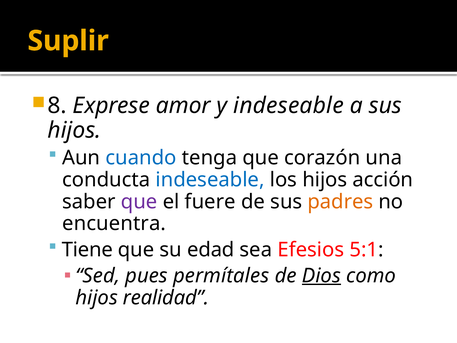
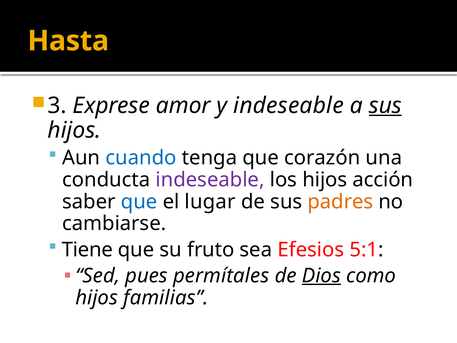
Suplir: Suplir -> Hasta
8: 8 -> 3
sus at (385, 105) underline: none -> present
indeseable at (210, 180) colour: blue -> purple
que at (139, 201) colour: purple -> blue
fuere: fuere -> lugar
encuentra: encuentra -> cambiarse
edad: edad -> fruto
realidad: realidad -> familias
